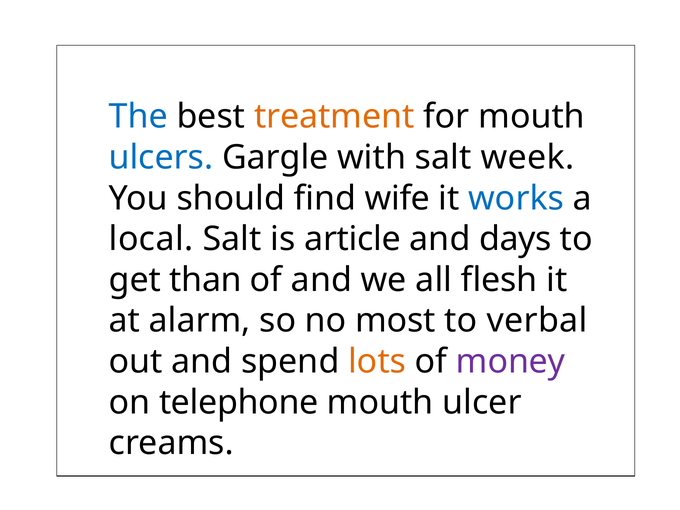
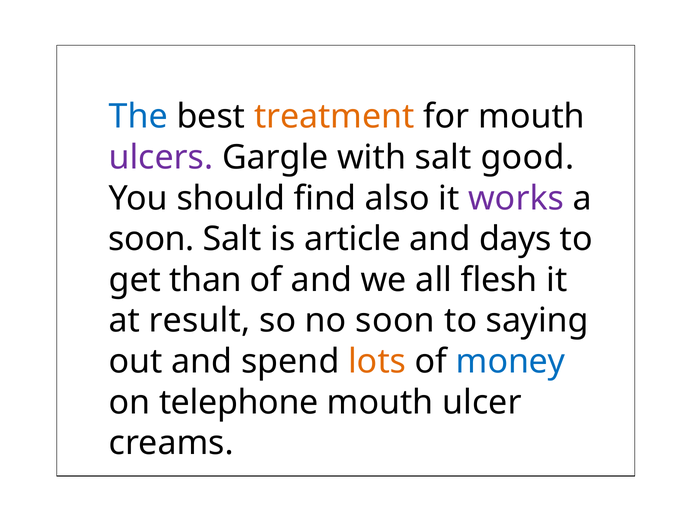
ulcers colour: blue -> purple
week: week -> good
wife: wife -> also
works colour: blue -> purple
local at (151, 239): local -> soon
alarm: alarm -> result
no most: most -> soon
verbal: verbal -> saying
money colour: purple -> blue
